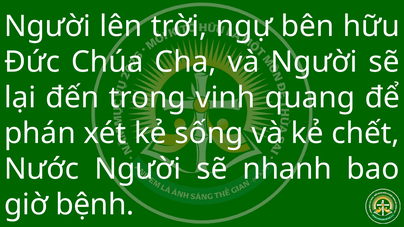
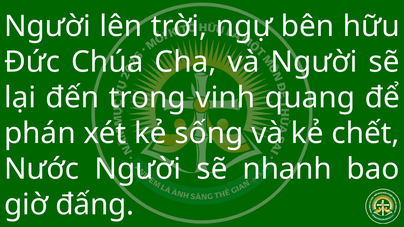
bệnh: bệnh -> đấng
